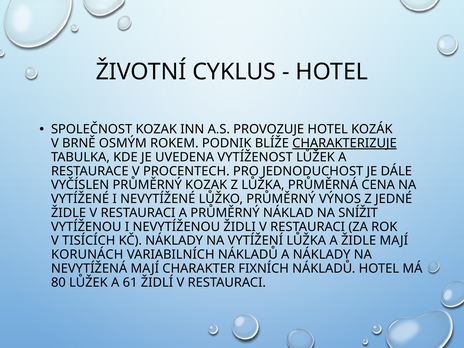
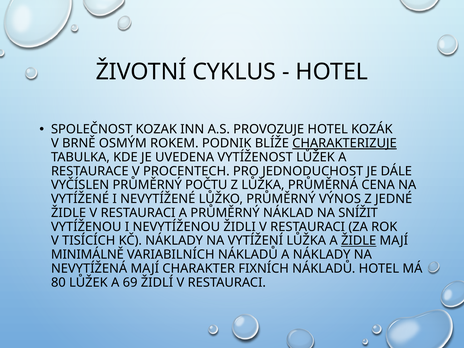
PRŮMĚRNÝ KOZAK: KOZAK -> POČTU
ŽIDLE at (359, 241) underline: none -> present
KORUNÁCH: KORUNÁCH -> MINIMÁLNĚ
61: 61 -> 69
